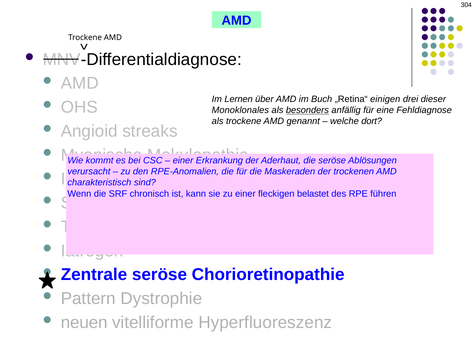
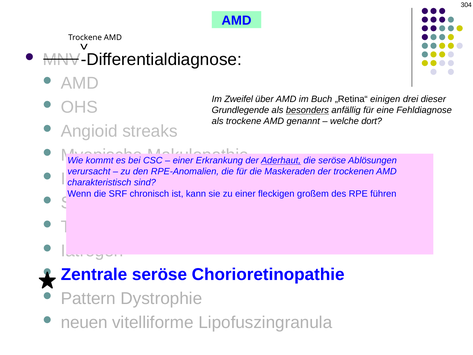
Lernen: Lernen -> Zweifel
Monoklonales: Monoklonales -> Grundlegende
Aderhaut underline: none -> present
belastet: belastet -> großem
Hyperfluoreszenz: Hyperfluoreszenz -> Lipofuszingranula
